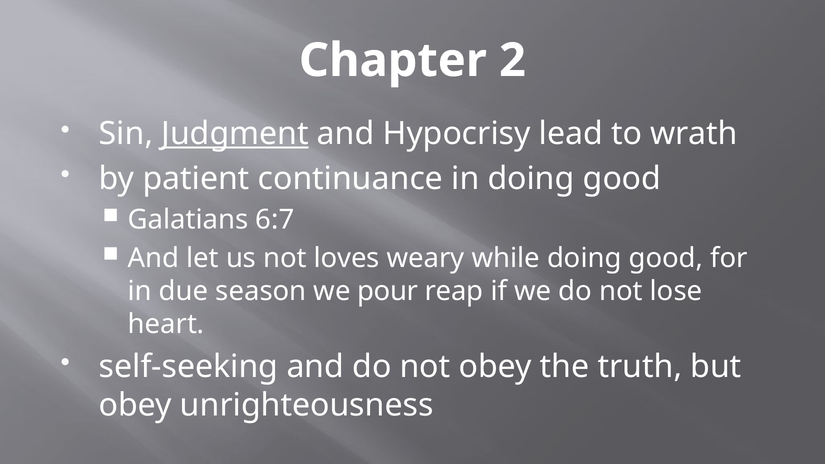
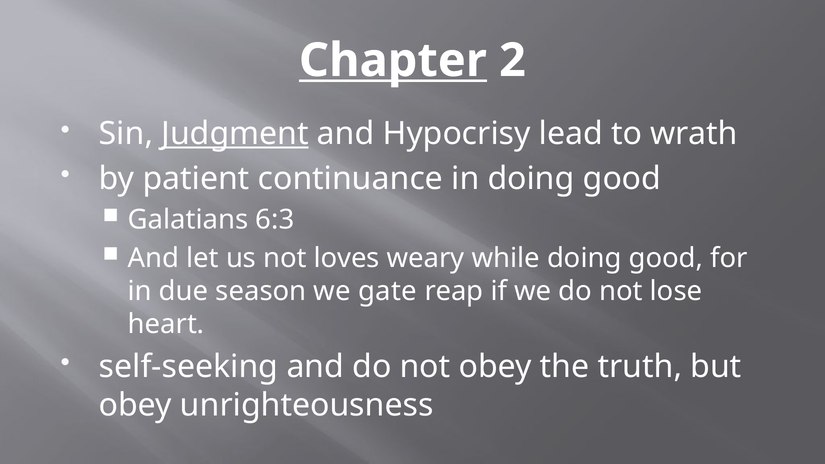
Chapter underline: none -> present
6:7: 6:7 -> 6:3
pour: pour -> gate
